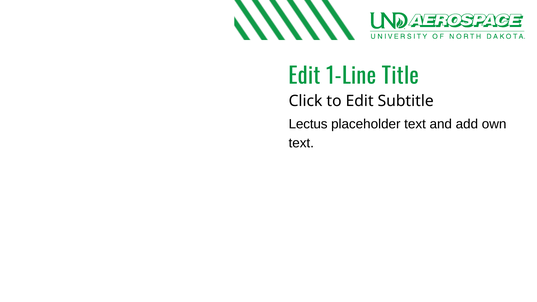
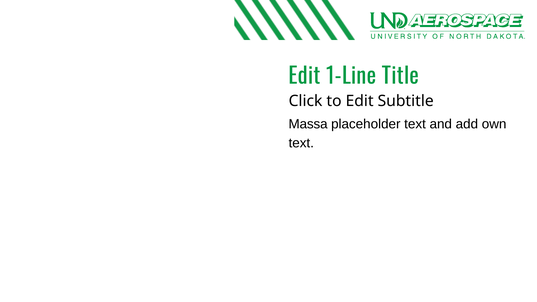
Lectus: Lectus -> Massa
